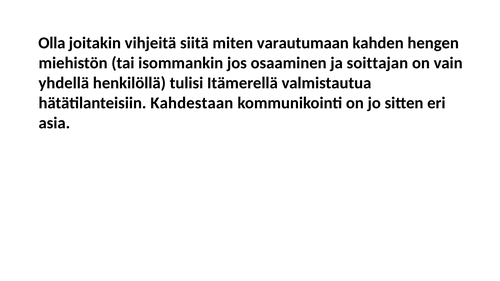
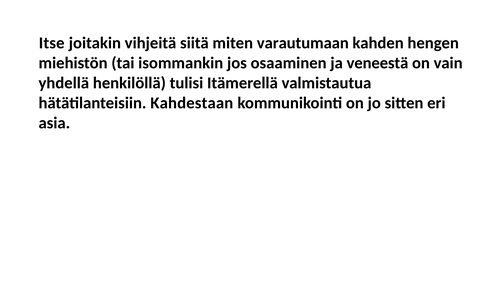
Olla: Olla -> Itse
soittajan: soittajan -> veneestä
